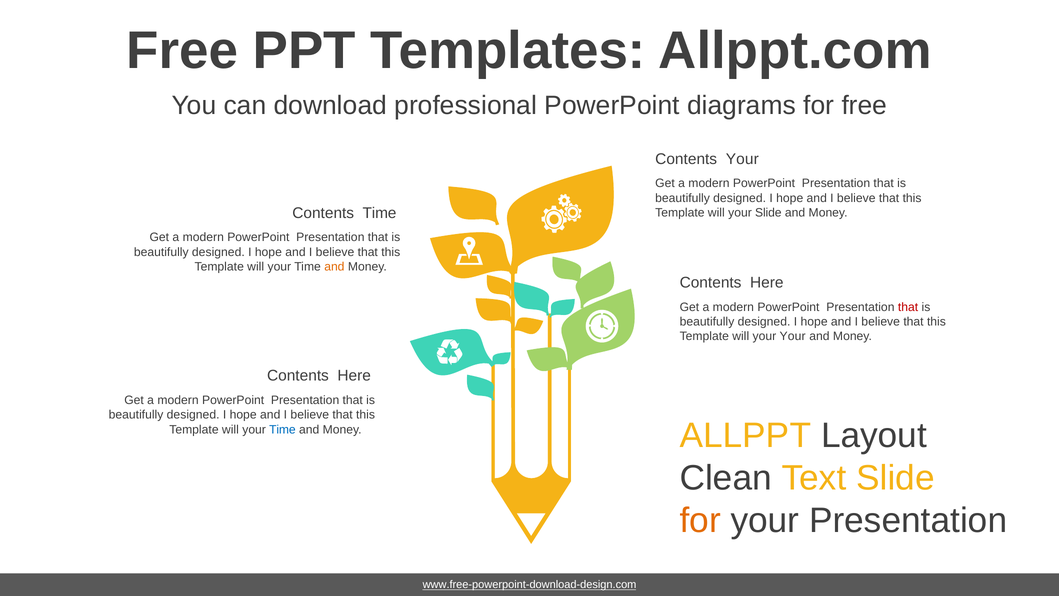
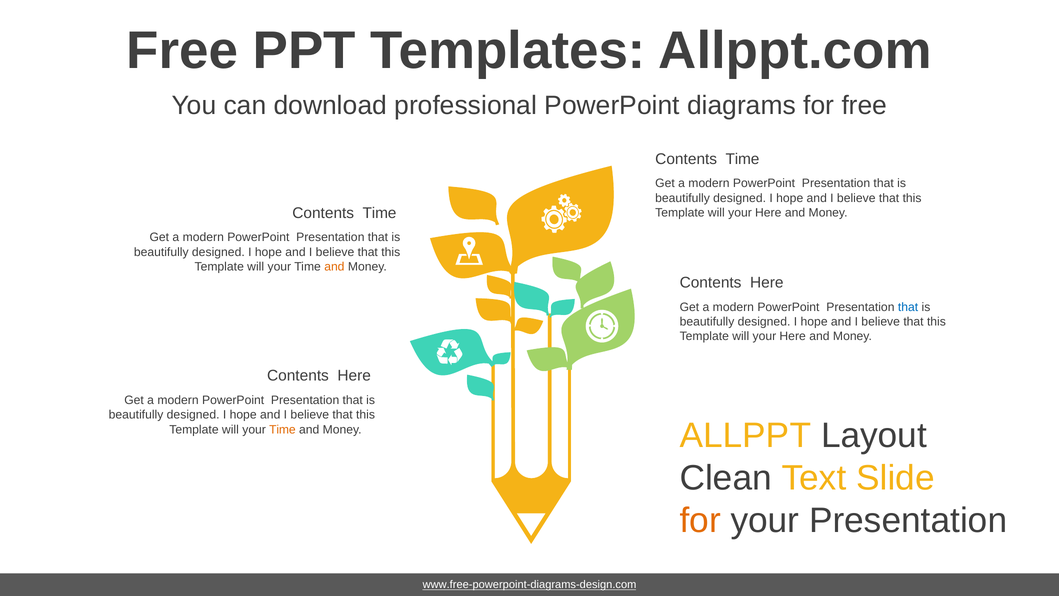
Your at (742, 159): Your -> Time
Slide at (768, 213): Slide -> Here
that at (908, 307) colour: red -> blue
Your at (793, 336): Your -> Here
Time at (282, 429) colour: blue -> orange
www.free-powerpoint-download-design.com: www.free-powerpoint-download-design.com -> www.free-powerpoint-diagrams-design.com
